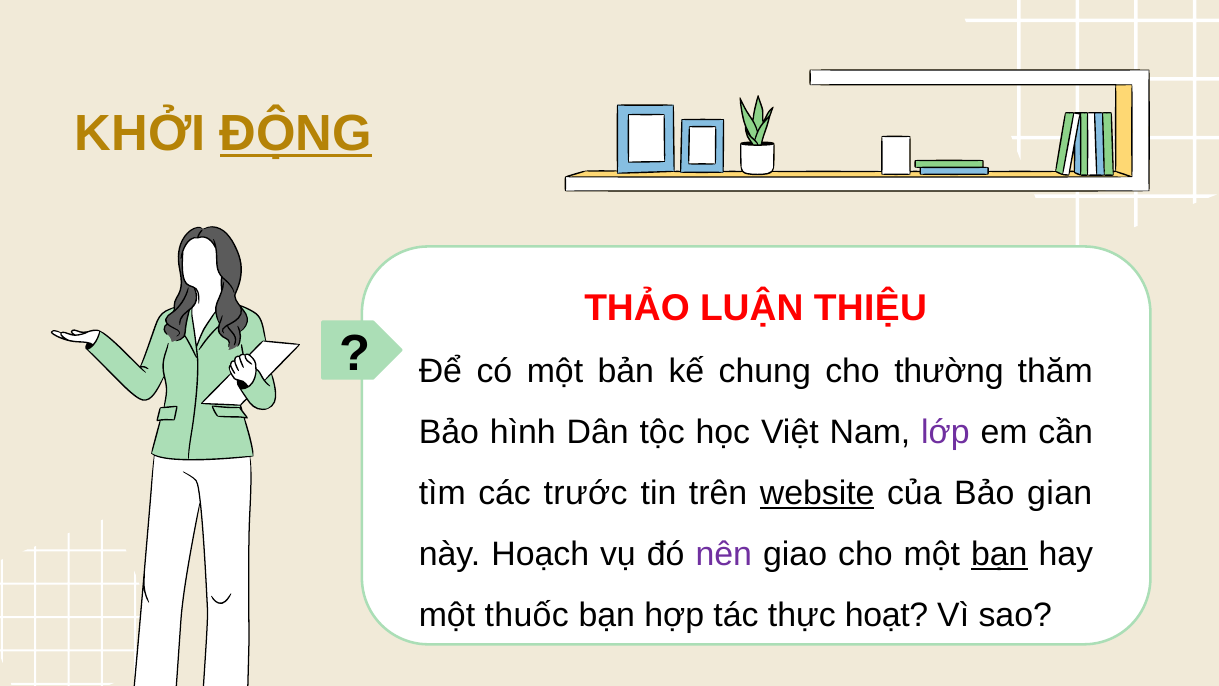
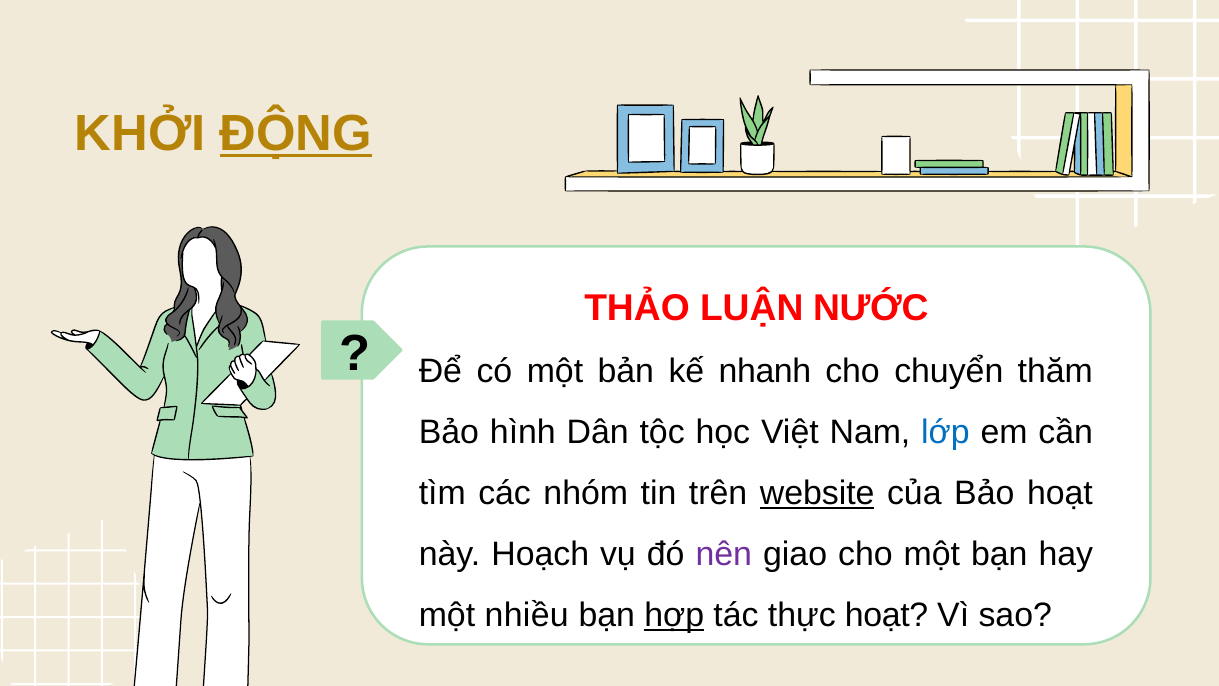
THIỆU: THIỆU -> NƯỚC
chung: chung -> nhanh
thường: thường -> chuyển
lớp colour: purple -> blue
trước: trước -> nhóm
Bảo gian: gian -> hoạt
bạn at (999, 554) underline: present -> none
thuốc: thuốc -> nhiều
hợp underline: none -> present
